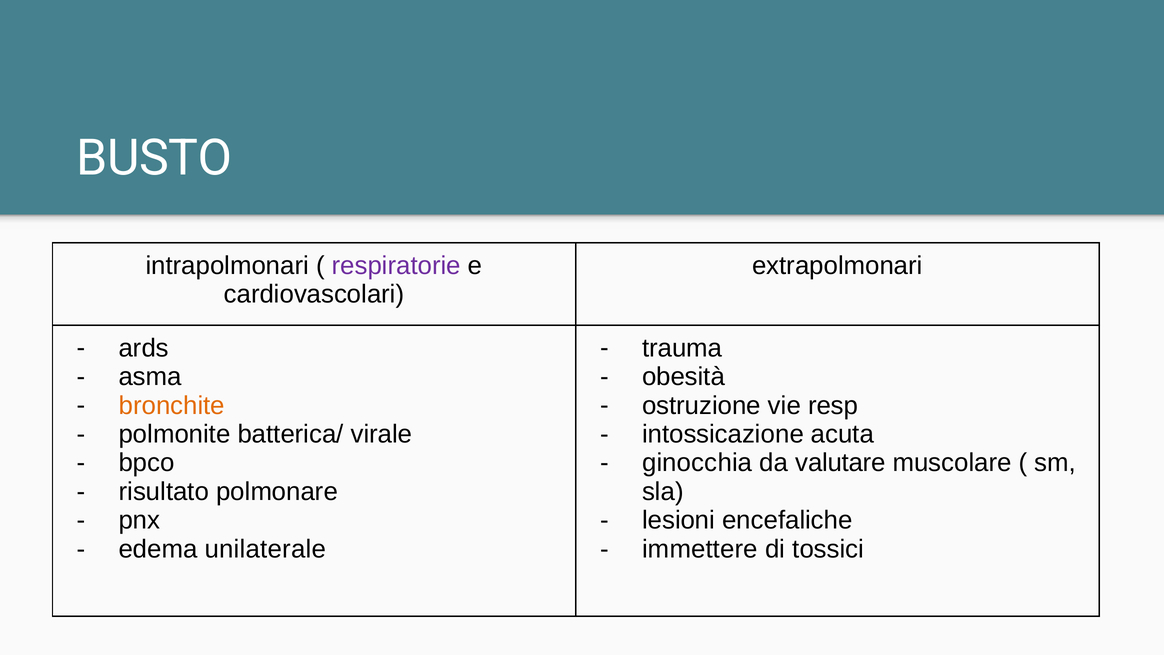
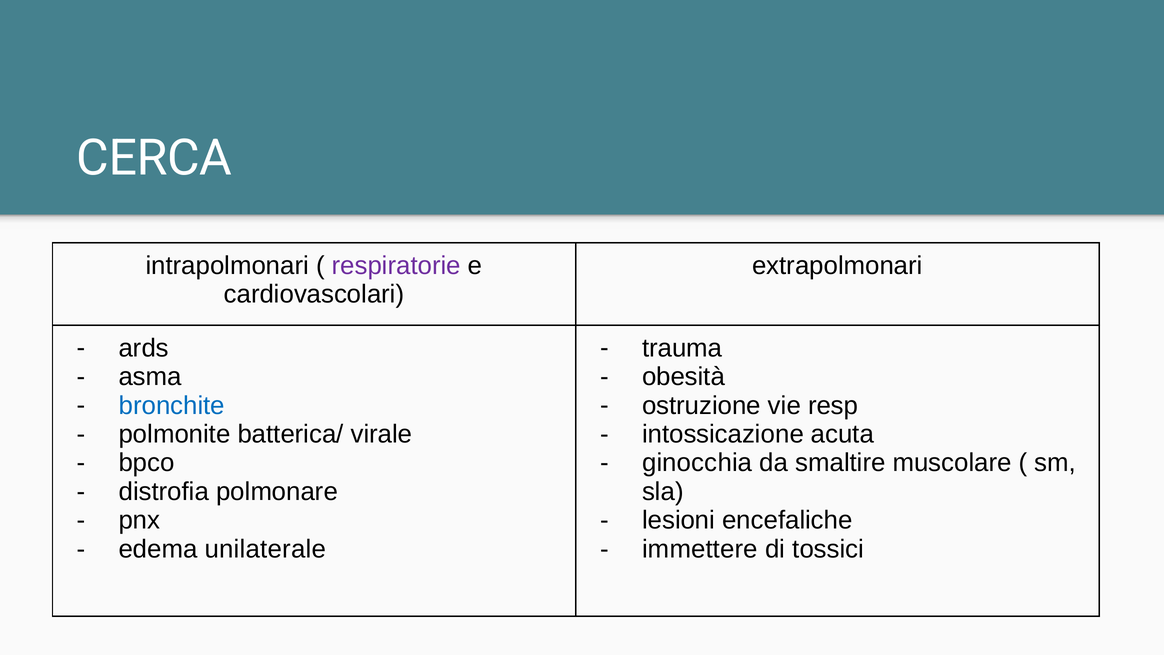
BUSTO: BUSTO -> CERCA
bronchite colour: orange -> blue
valutare: valutare -> smaltire
risultato: risultato -> distrofia
